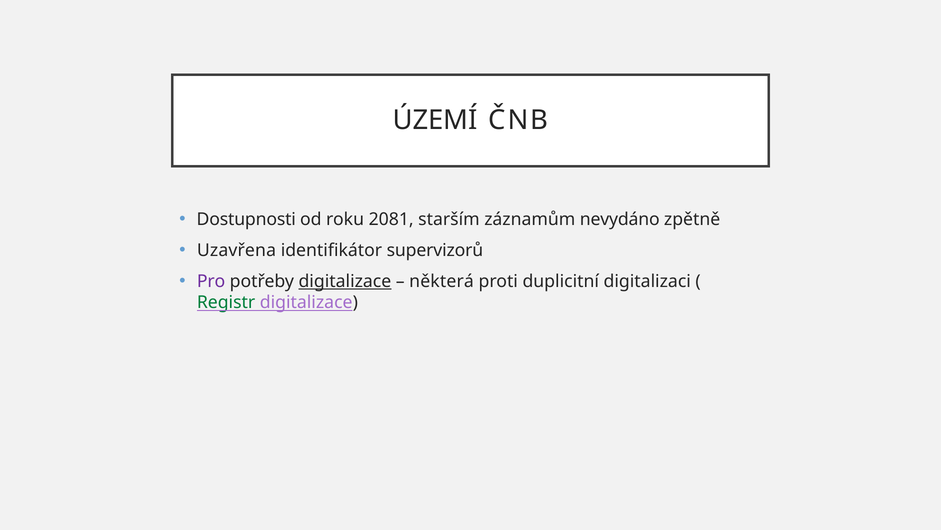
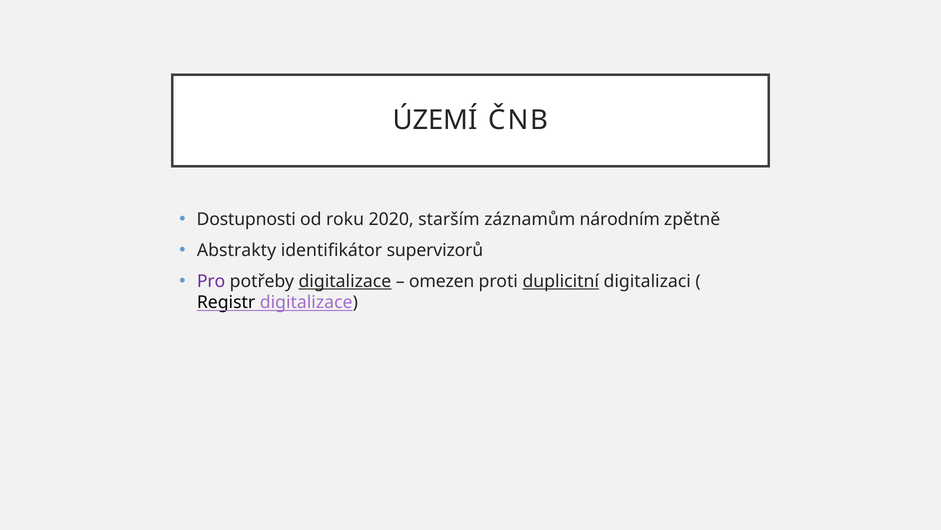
2081: 2081 -> 2020
nevydáno: nevydáno -> národním
Uzavřena: Uzavřena -> Abstrakty
některá: některá -> omezen
duplicitní underline: none -> present
Registr colour: green -> black
